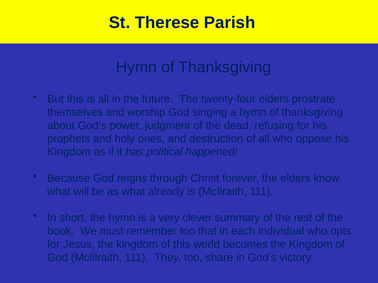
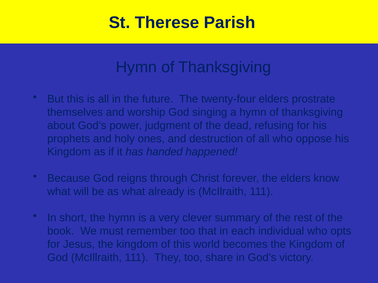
political: political -> handed
